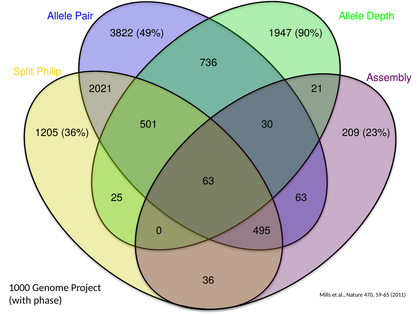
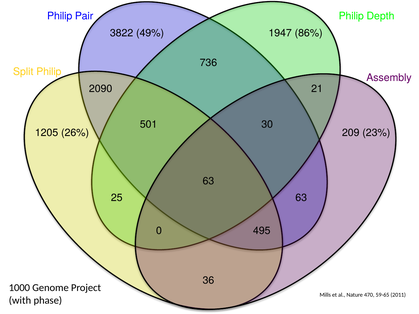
Allele at (60, 16): Allele -> Philip
Pair Allele: Allele -> Philip
90%: 90% -> 86%
2021: 2021 -> 2090
36%: 36% -> 26%
